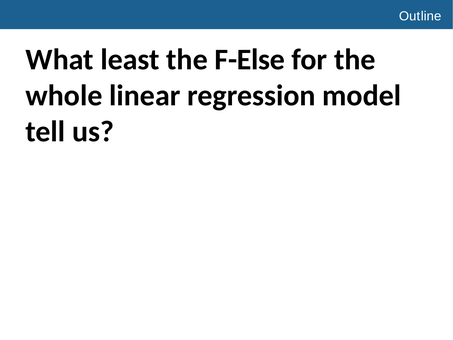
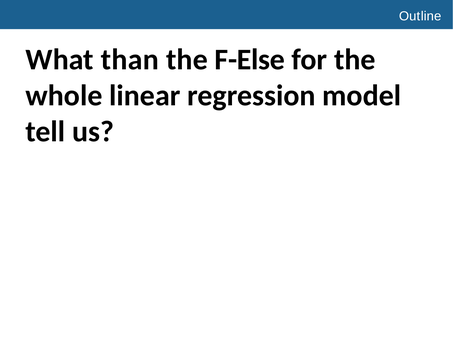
least: least -> than
